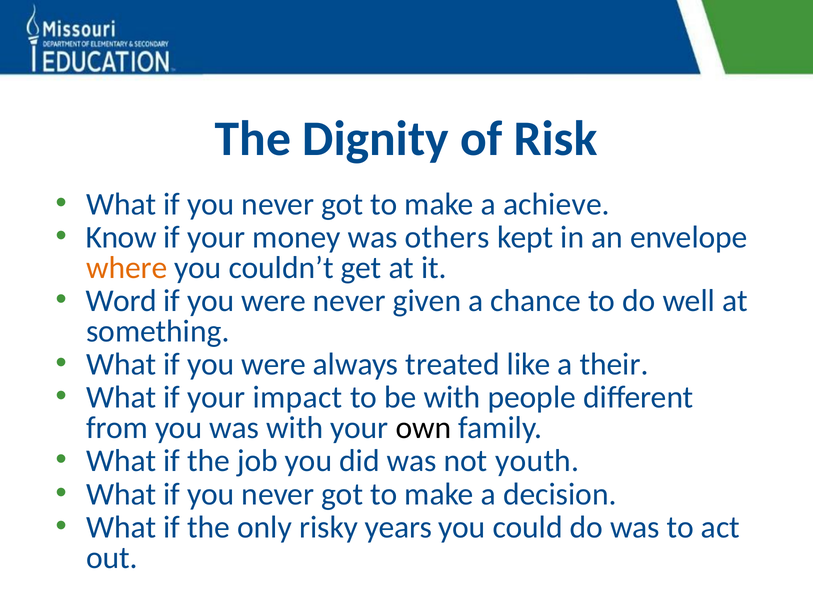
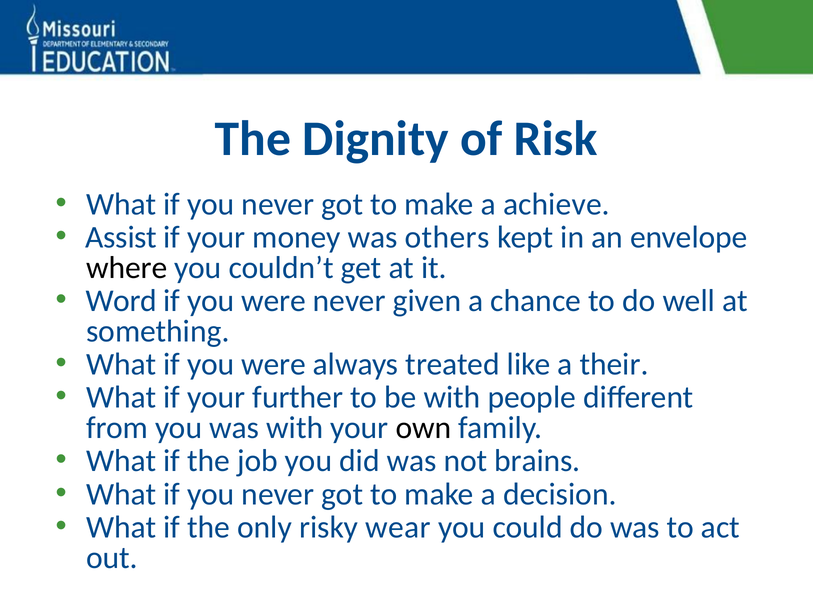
Know: Know -> Assist
where colour: orange -> black
impact: impact -> further
youth: youth -> brains
years: years -> wear
